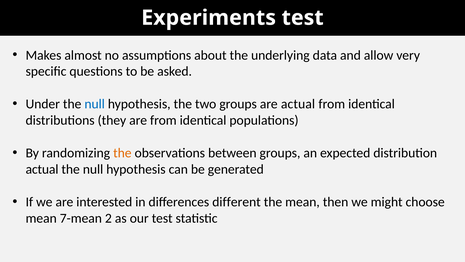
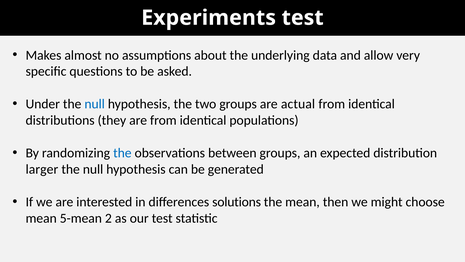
the at (122, 153) colour: orange -> blue
actual at (42, 169): actual -> larger
different: different -> solutions
7-mean: 7-mean -> 5-mean
